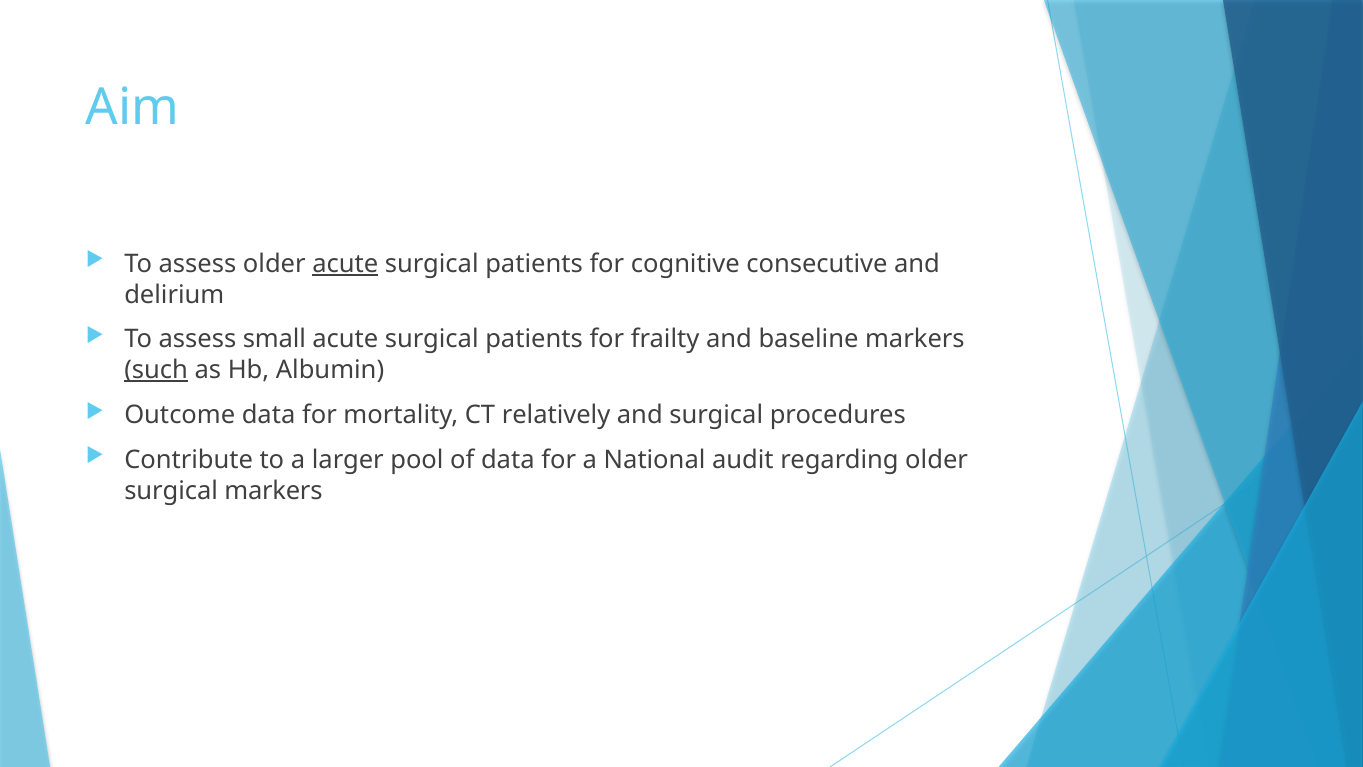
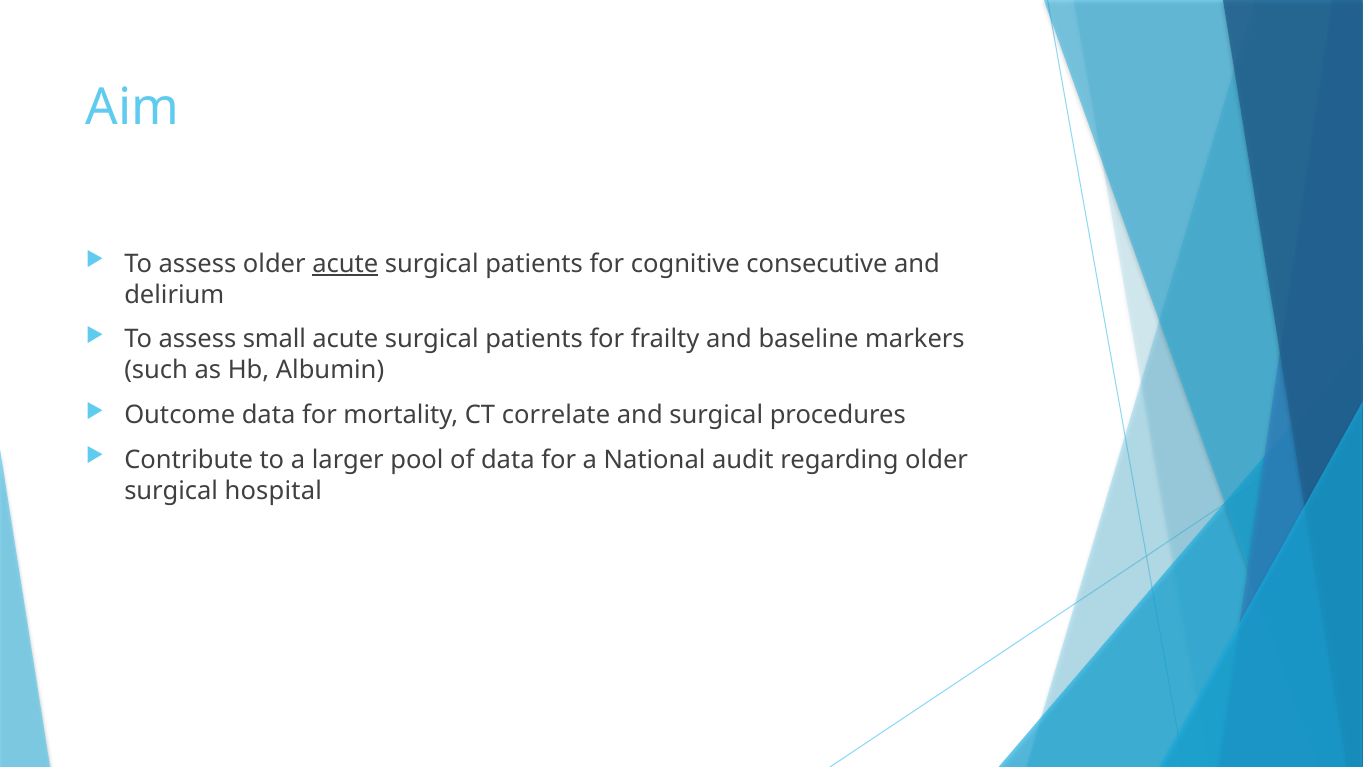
such underline: present -> none
relatively: relatively -> correlate
surgical markers: markers -> hospital
